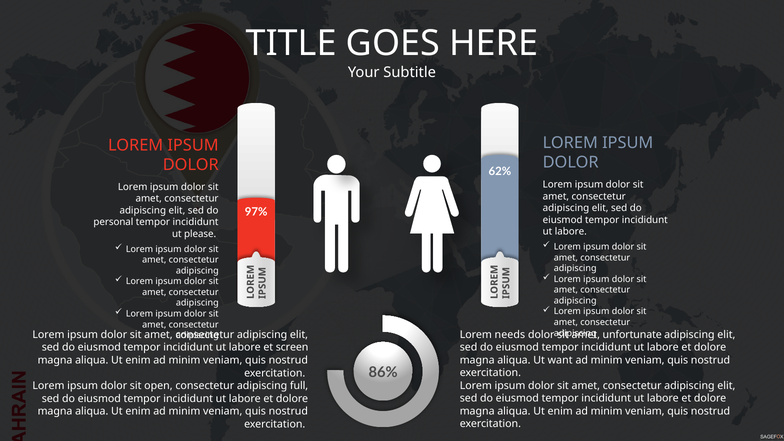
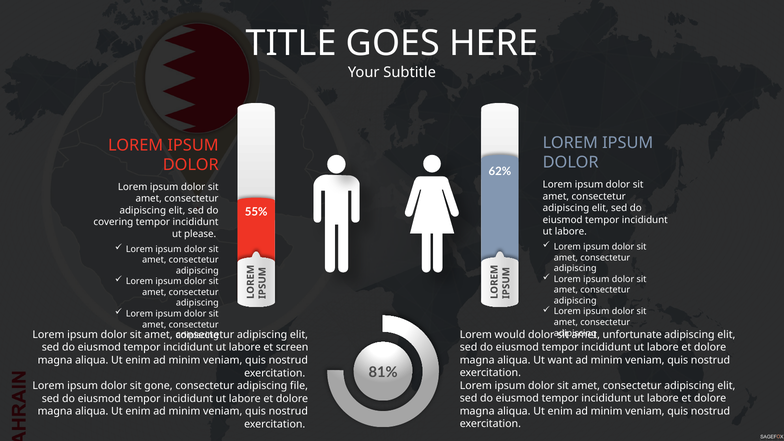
97%: 97% -> 55%
personal: personal -> covering
needs: needs -> would
86%: 86% -> 81%
open: open -> gone
full: full -> file
